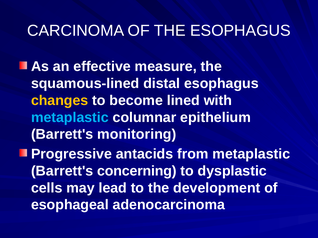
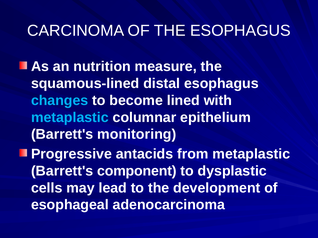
effective: effective -> nutrition
changes colour: yellow -> light blue
concerning: concerning -> component
